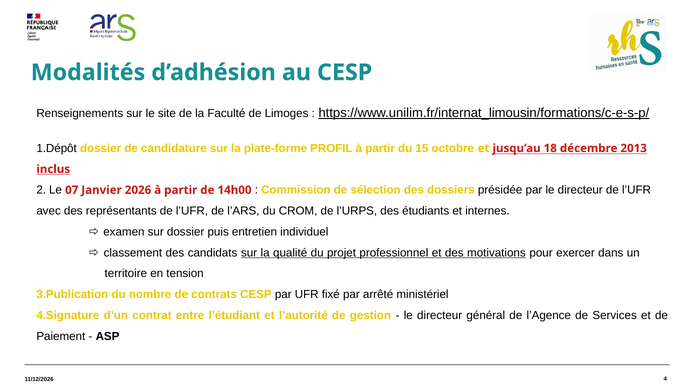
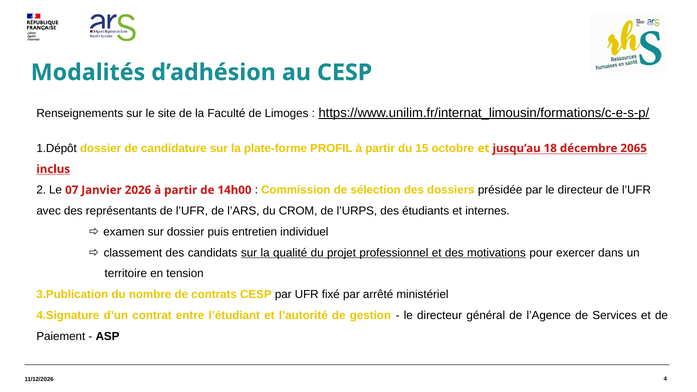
2013: 2013 -> 2065
